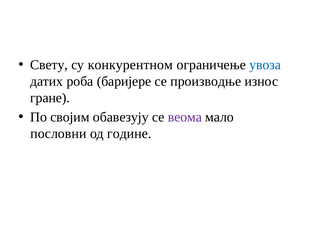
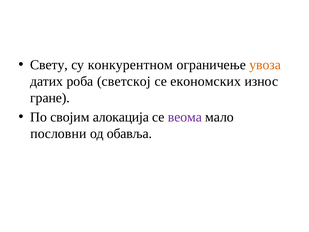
увоза colour: blue -> orange
баријере: баријере -> светској
производње: производње -> економских
обавезују: обавезују -> алокација
године: године -> обавља
